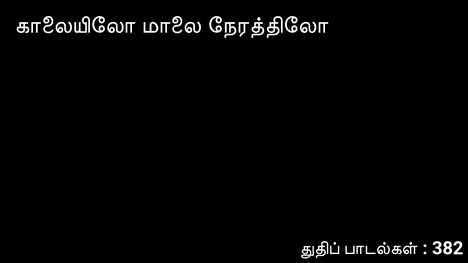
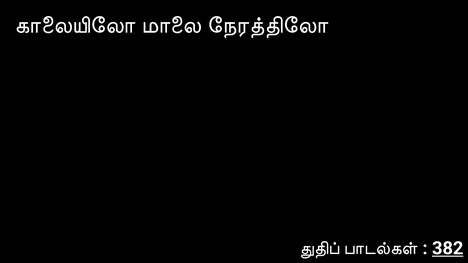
382 underline: none -> present
